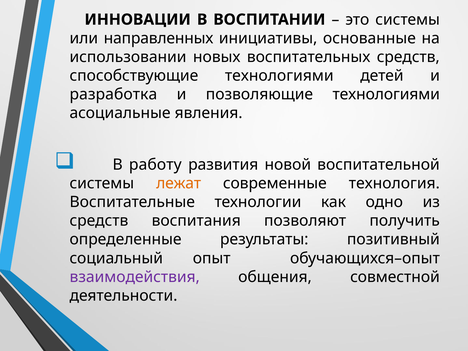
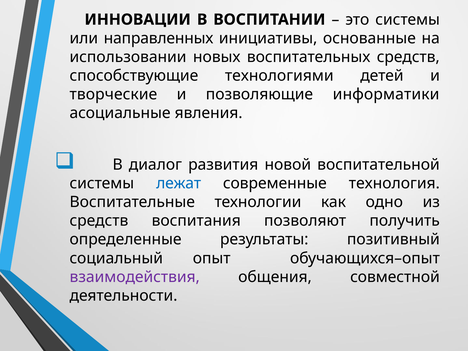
разработка: разработка -> творческие
позволяющие технологиями: технологиями -> информатики
работу: работу -> диалог
лежат colour: orange -> blue
